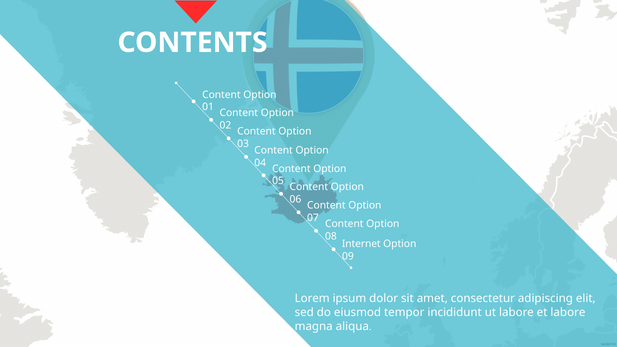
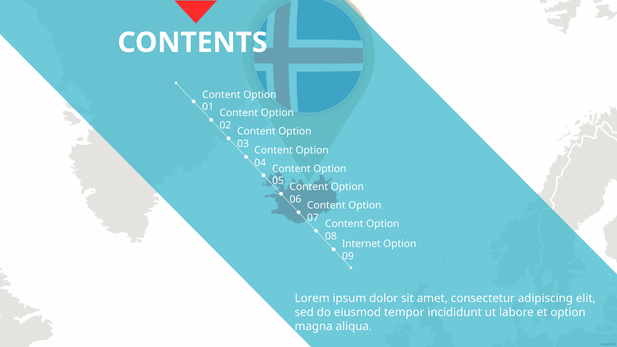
et labore: labore -> option
